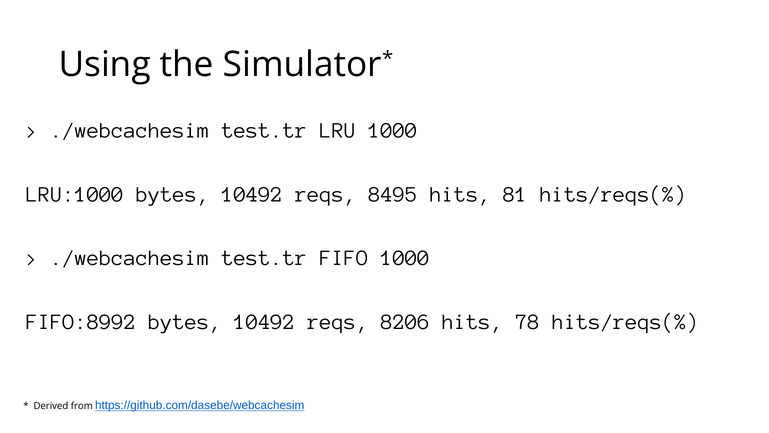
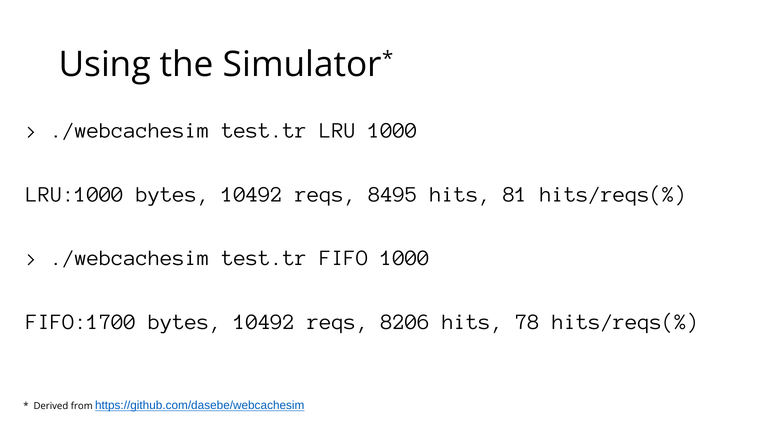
FIFO:8992: FIFO:8992 -> FIFO:1700
